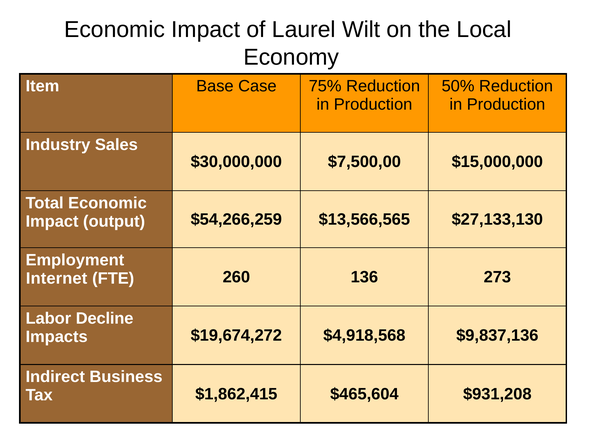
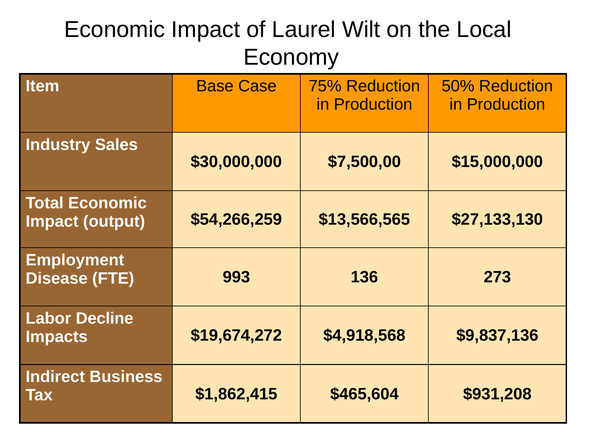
Internet: Internet -> Disease
260: 260 -> 993
